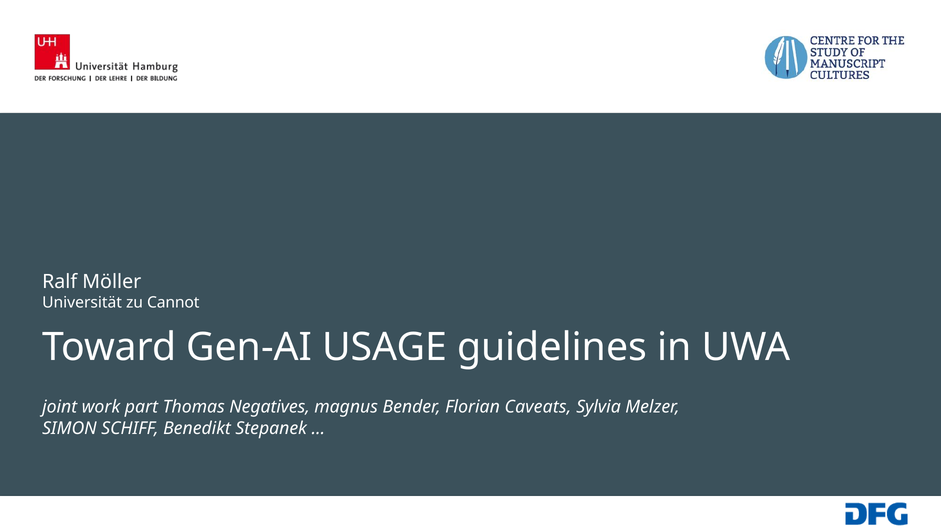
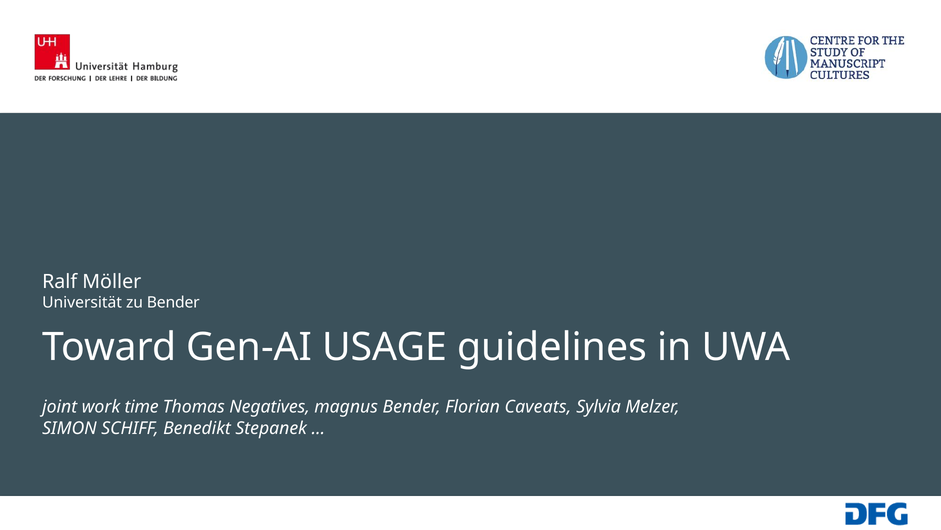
zu Cannot: Cannot -> Bender
part: part -> time
